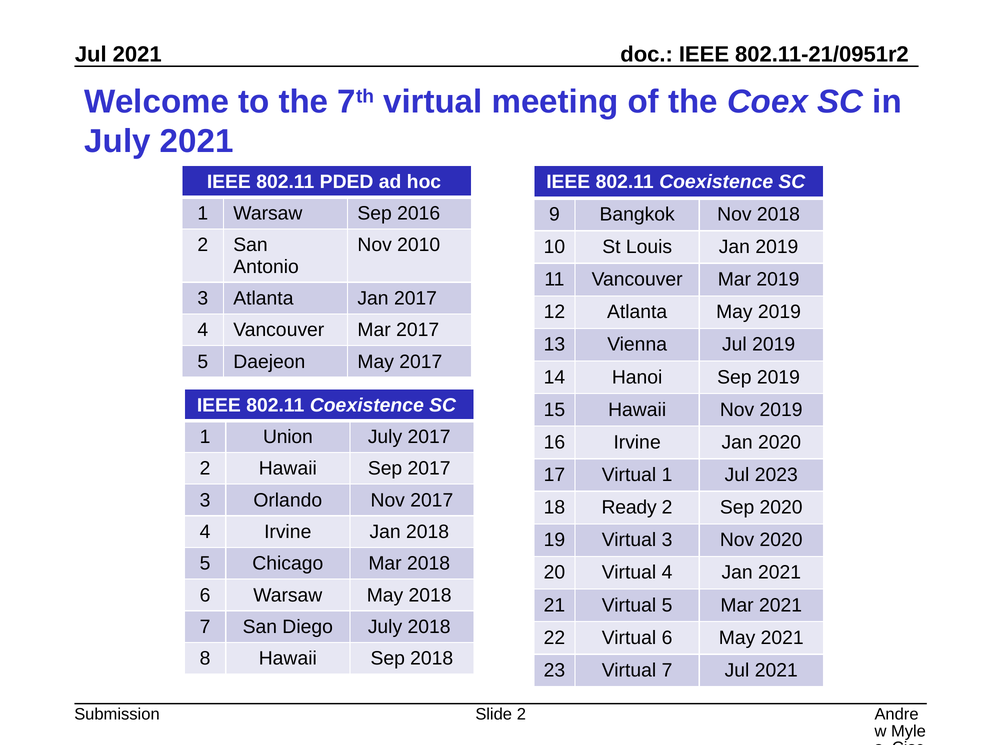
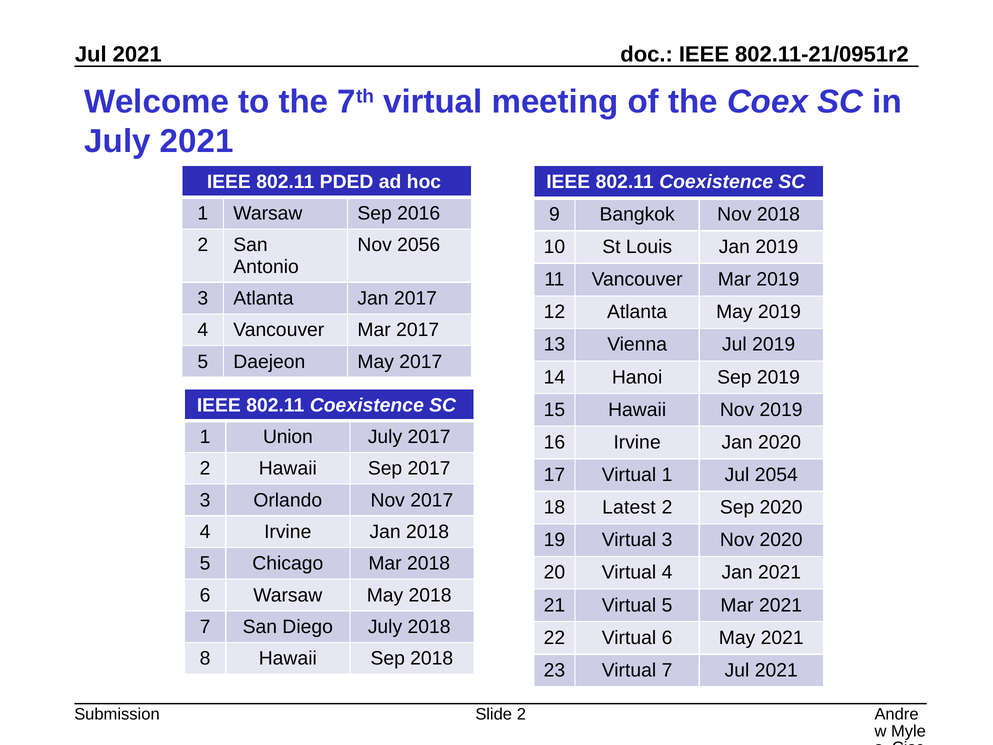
2010: 2010 -> 2056
2023: 2023 -> 2054
Ready: Ready -> Latest
